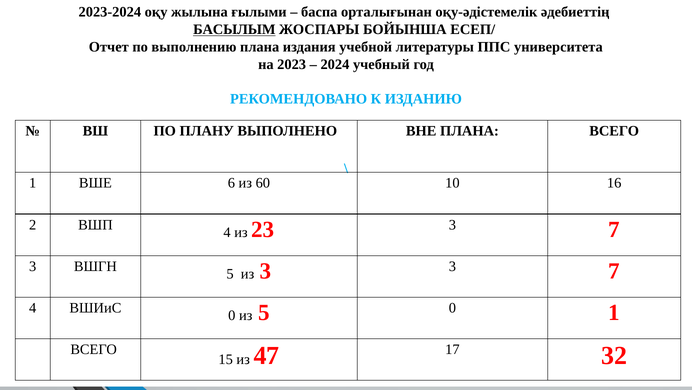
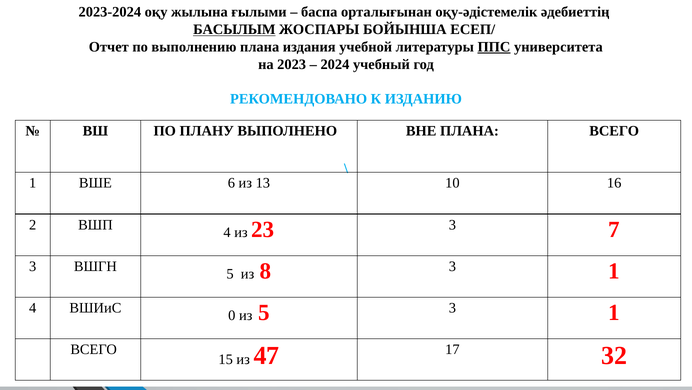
ППС underline: none -> present
60: 60 -> 13
из 3: 3 -> 8
7 at (614, 271): 7 -> 1
5 0: 0 -> 3
